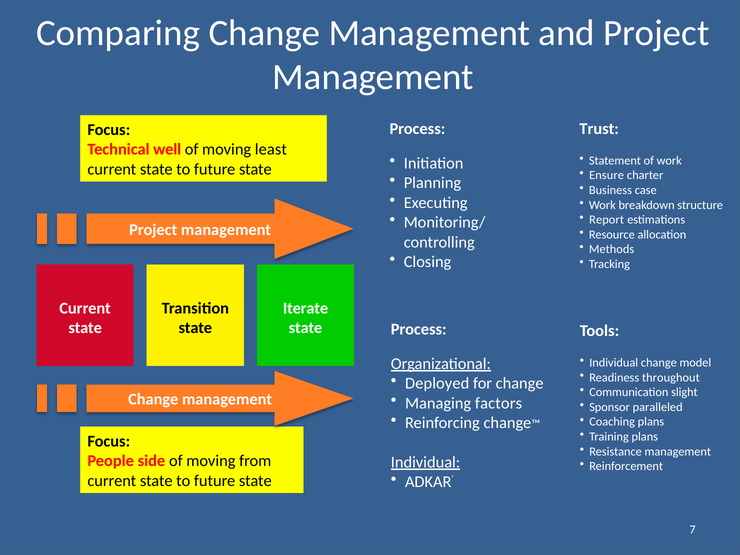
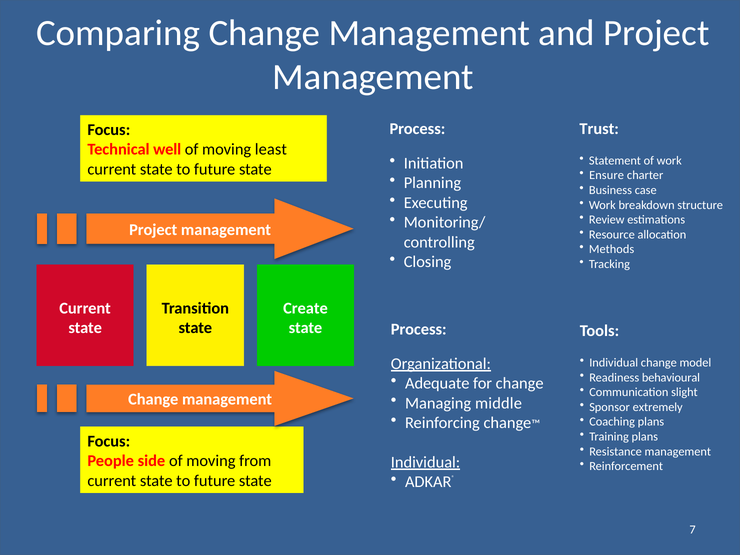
Report: Report -> Review
Iterate: Iterate -> Create
throughout: throughout -> behavioural
Deployed: Deployed -> Adequate
factors: factors -> middle
paralleled: paralleled -> extremely
